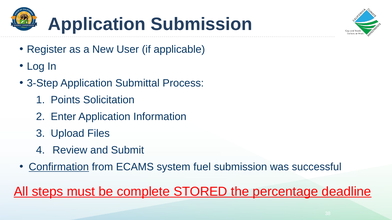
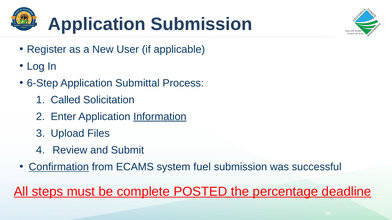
3-Step: 3-Step -> 6-Step
Points: Points -> Called
Information underline: none -> present
STORED: STORED -> POSTED
